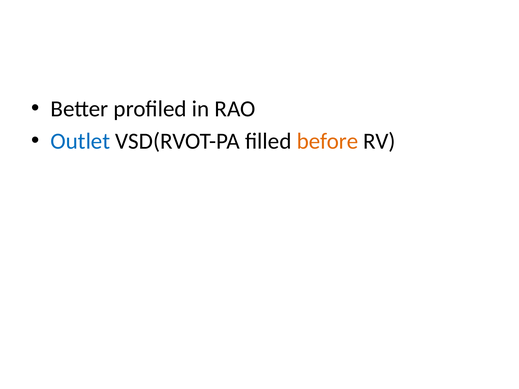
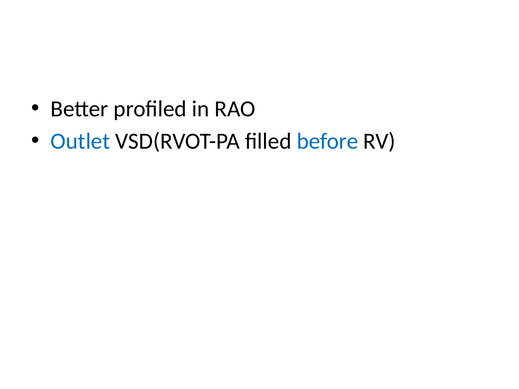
before colour: orange -> blue
